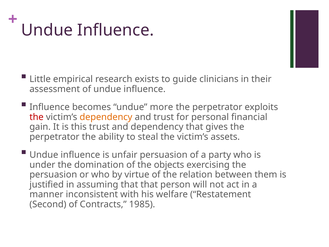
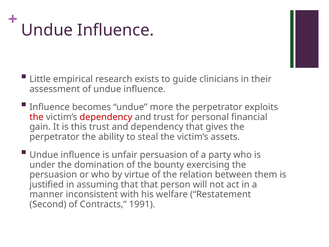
dependency at (106, 117) colour: orange -> red
objects: objects -> bounty
1985: 1985 -> 1991
